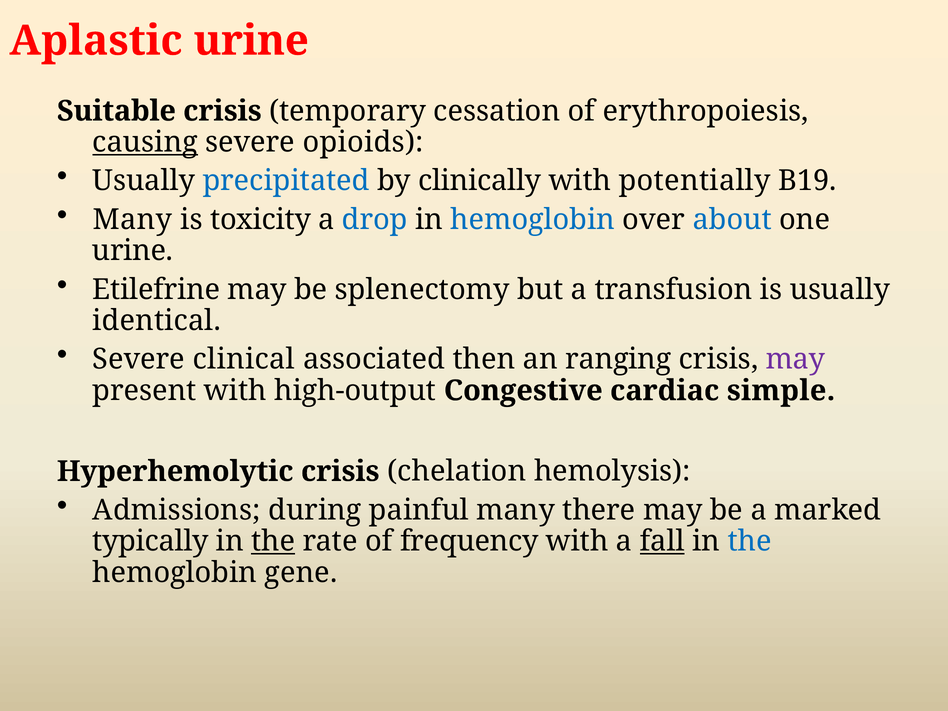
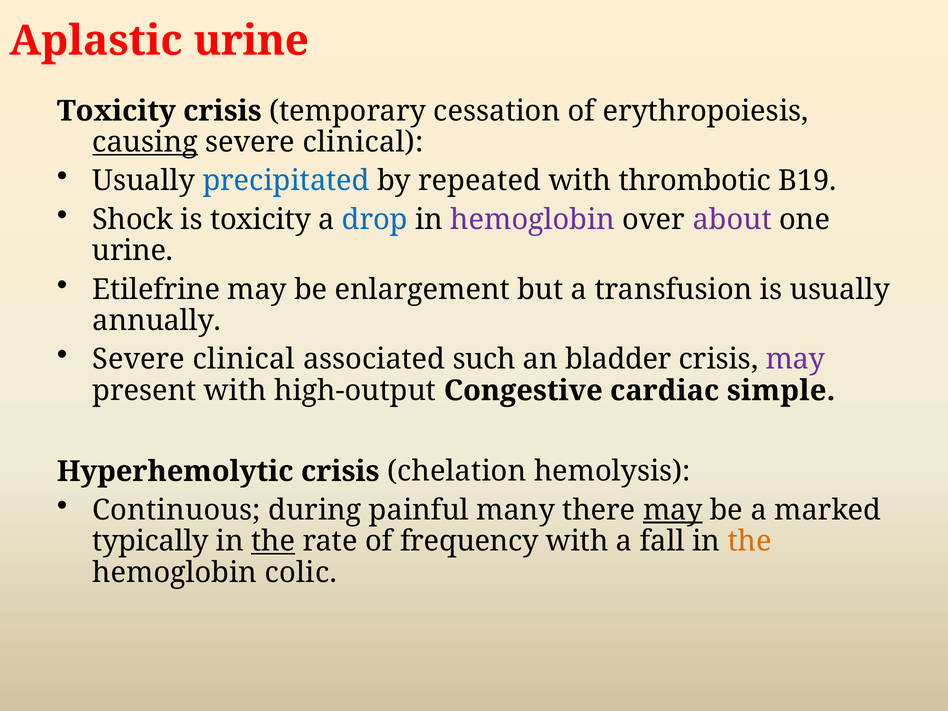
Suitable at (116, 111): Suitable -> Toxicity
opioids at (363, 142): opioids -> clinical
clinically: clinically -> repeated
potentially: potentially -> thrombotic
Many at (133, 220): Many -> Shock
hemoglobin at (533, 220) colour: blue -> purple
about colour: blue -> purple
splenectomy: splenectomy -> enlargement
identical: identical -> annually
then: then -> such
ranging: ranging -> bladder
Admissions: Admissions -> Continuous
may at (673, 510) underline: none -> present
fall underline: present -> none
the at (750, 541) colour: blue -> orange
gene: gene -> colic
